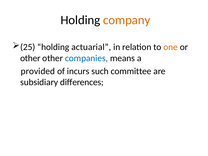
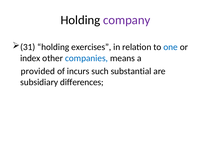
company colour: orange -> purple
25: 25 -> 31
actuarial: actuarial -> exercises
one colour: orange -> blue
other at (30, 58): other -> index
committee: committee -> substantial
